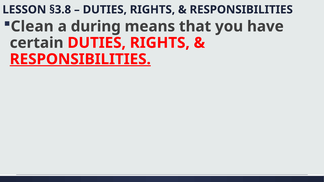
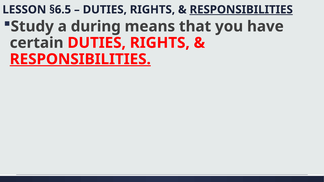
§3.8: §3.8 -> §6.5
RESPONSIBILITIES at (241, 10) underline: none -> present
Clean: Clean -> Study
